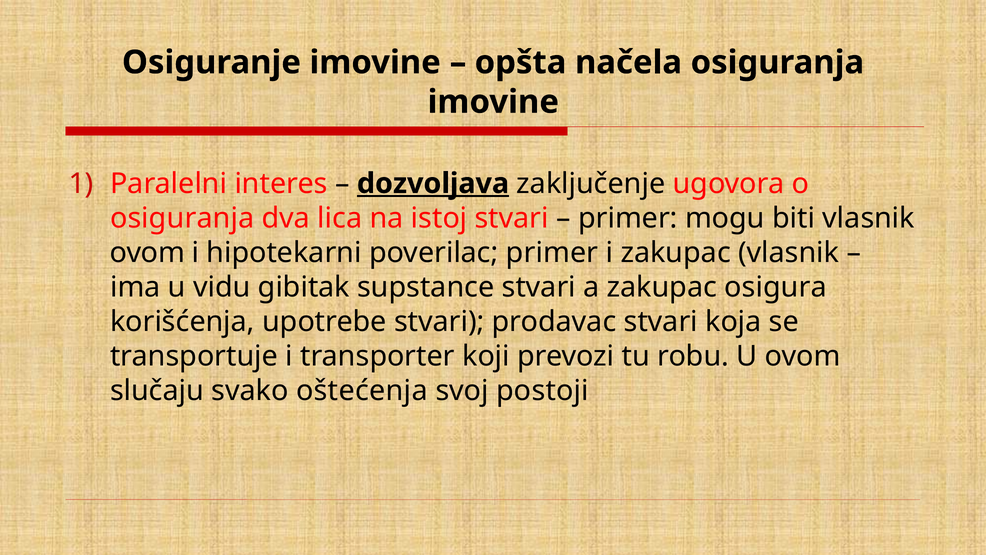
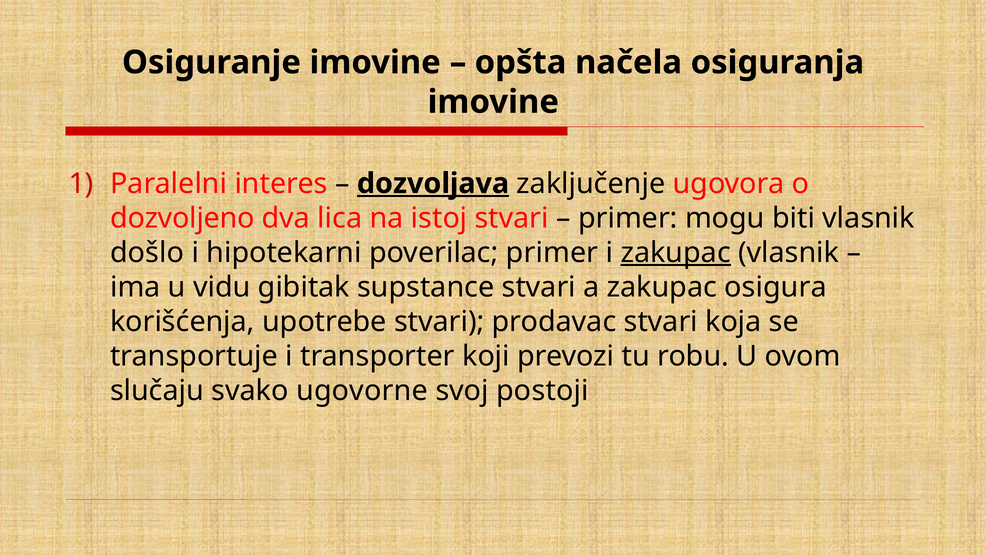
osiguranja at (182, 218): osiguranja -> dozvoljeno
ovom at (147, 252): ovom -> došlo
zakupac at (676, 252) underline: none -> present
oštećenja: oštećenja -> ugovorne
